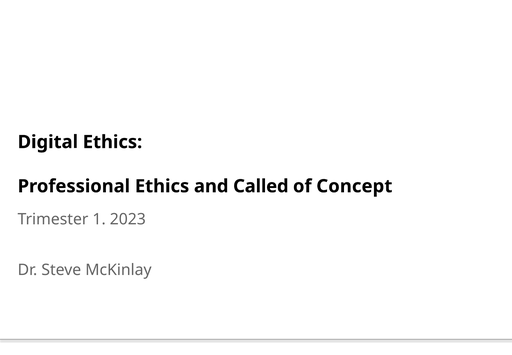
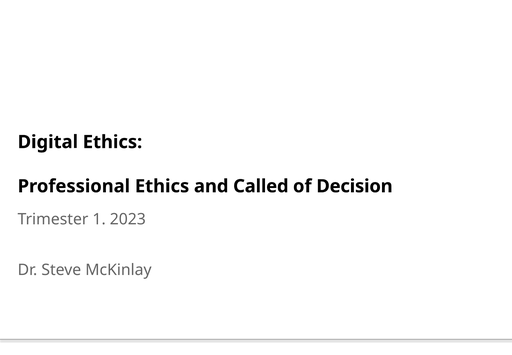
Concept: Concept -> Decision
